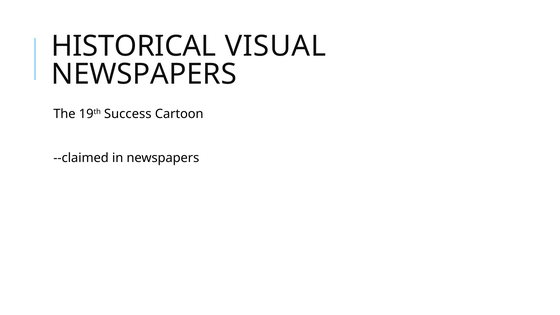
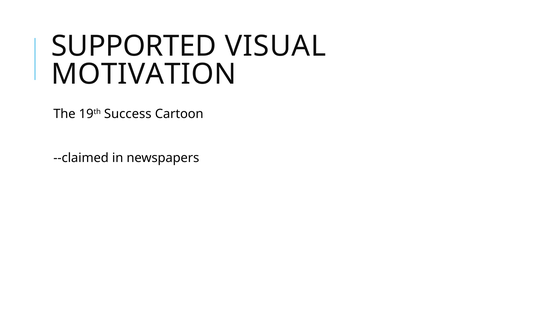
HISTORICAL: HISTORICAL -> SUPPORTED
NEWSPAPERS at (144, 74): NEWSPAPERS -> MOTIVATION
